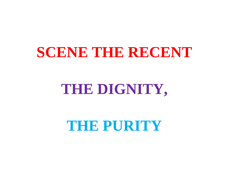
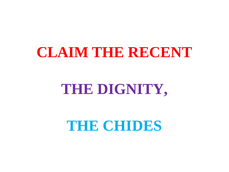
SCENE: SCENE -> CLAIM
PURITY: PURITY -> CHIDES
